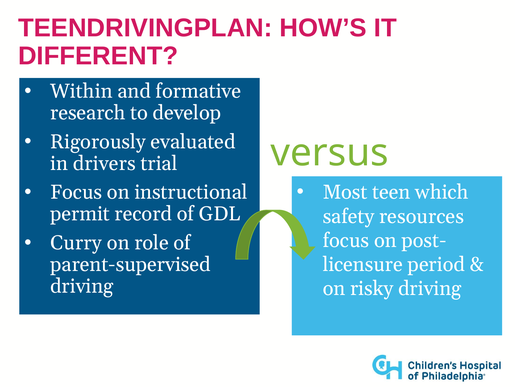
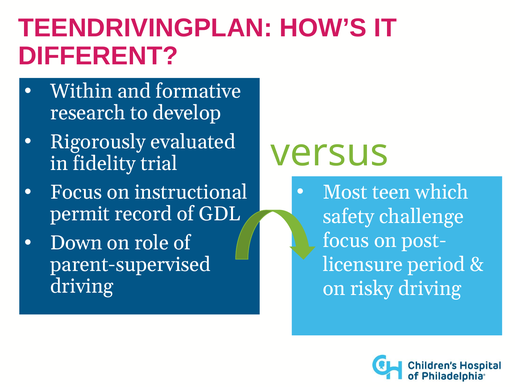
drivers: drivers -> fidelity
resources: resources -> challenge
Curry: Curry -> Down
